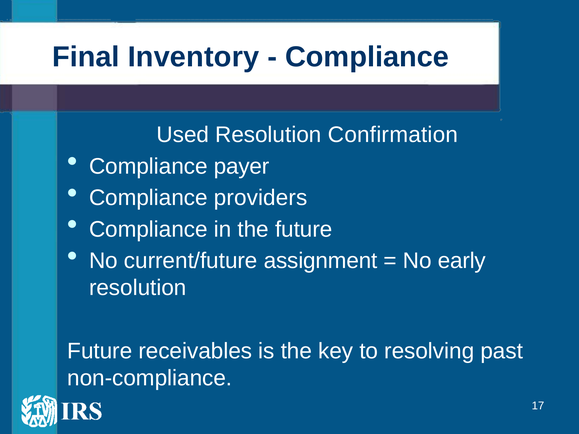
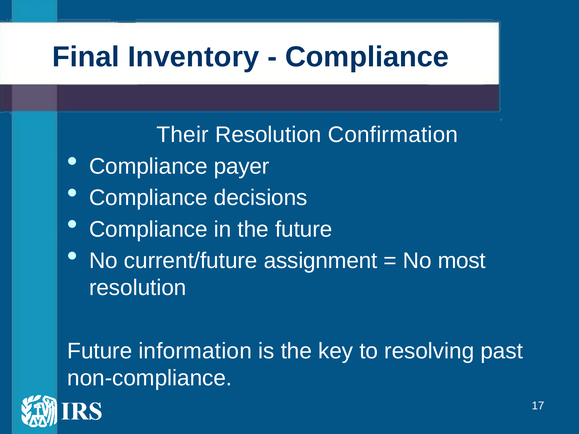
Used: Used -> Their
providers: providers -> decisions
early: early -> most
receivables: receivables -> information
